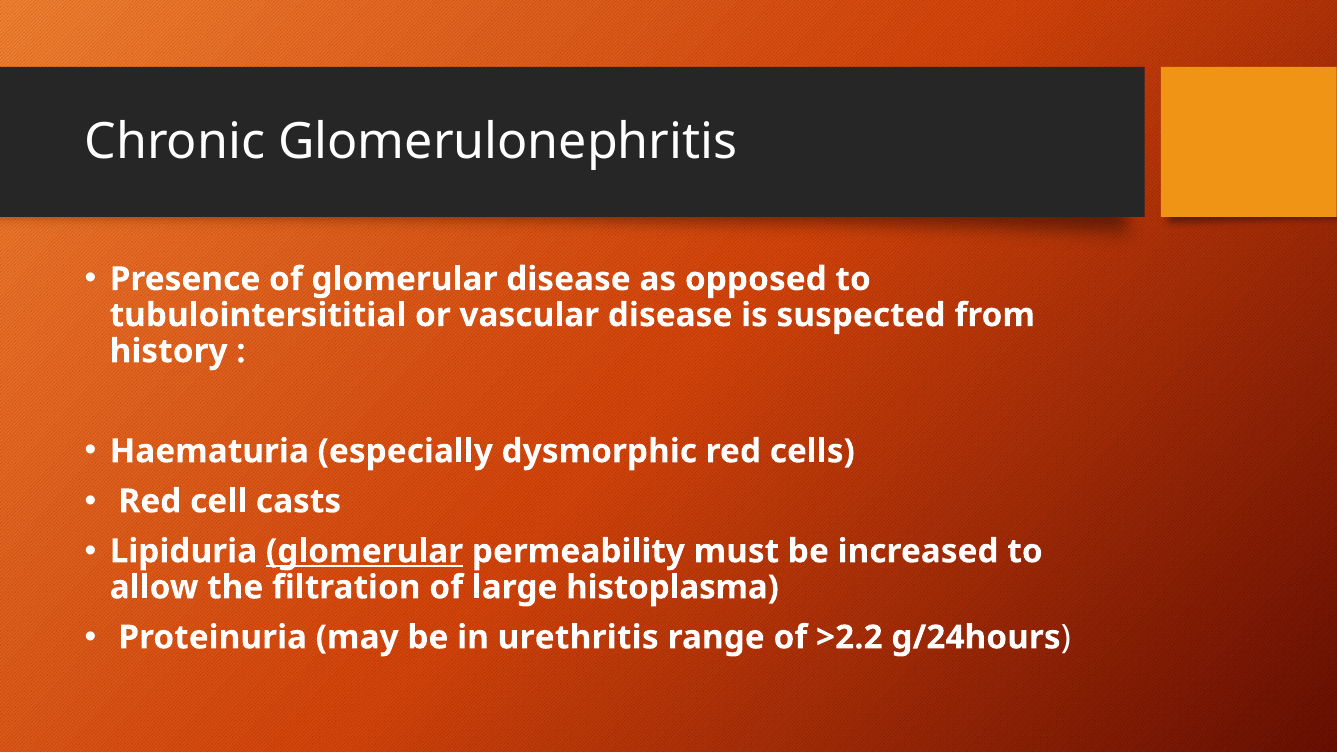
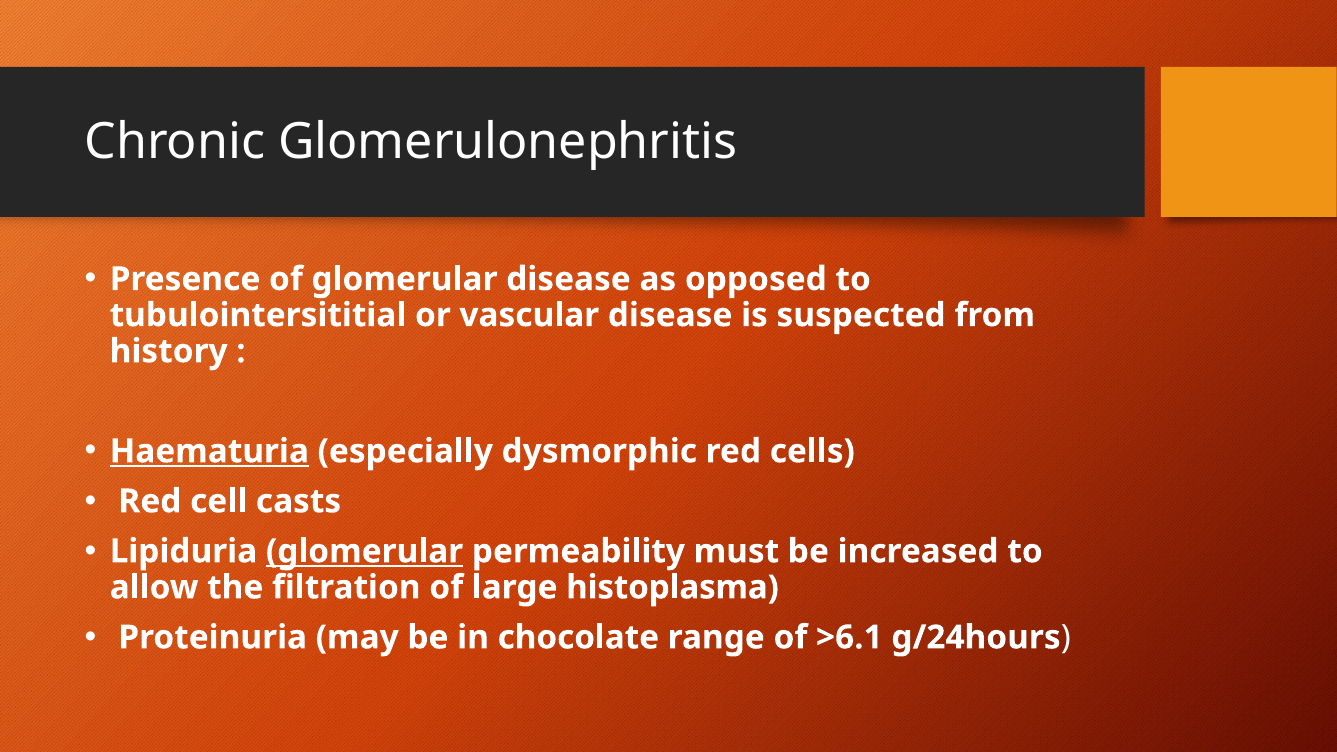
Haematuria underline: none -> present
urethritis: urethritis -> chocolate
>2.2: >2.2 -> >6.1
